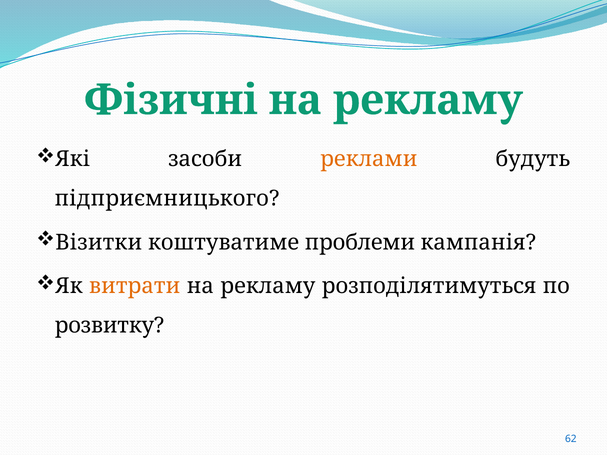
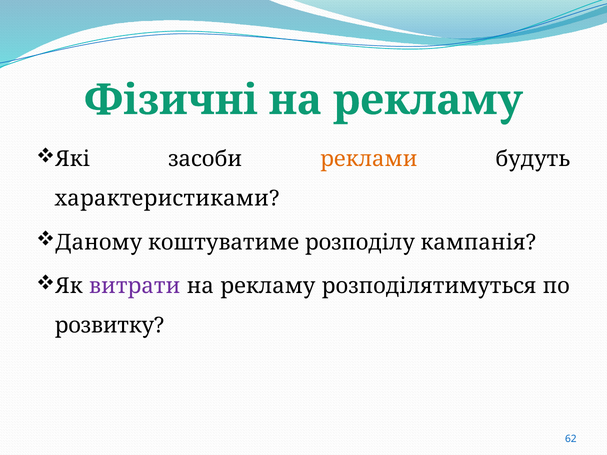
підприємницького: підприємницького -> характеристиками
Візитки: Візитки -> Даному
проблеми: проблеми -> розподілу
витрати colour: orange -> purple
